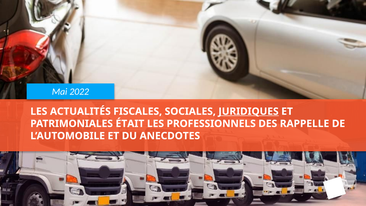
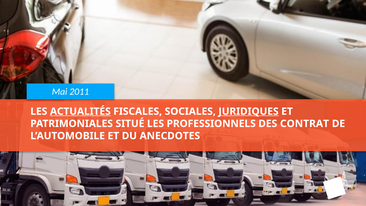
2022: 2022 -> 2011
ACTUALITÉS underline: none -> present
ÉTAIT: ÉTAIT -> SITUÉ
RAPPELLE: RAPPELLE -> CONTRAT
